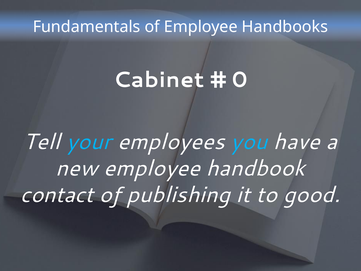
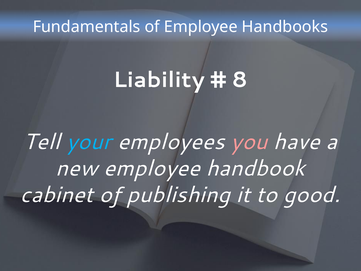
Cabinet: Cabinet -> Liability
0: 0 -> 8
you colour: light blue -> pink
contact: contact -> cabinet
